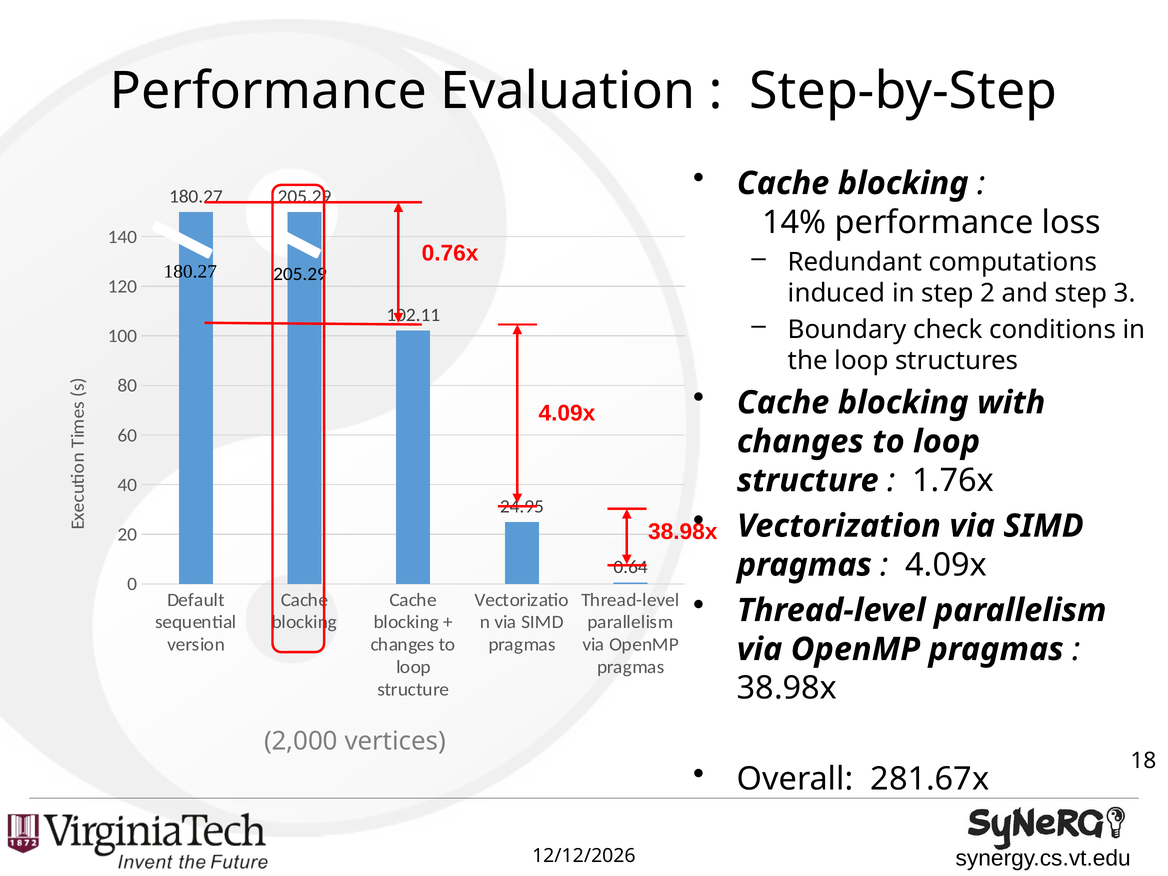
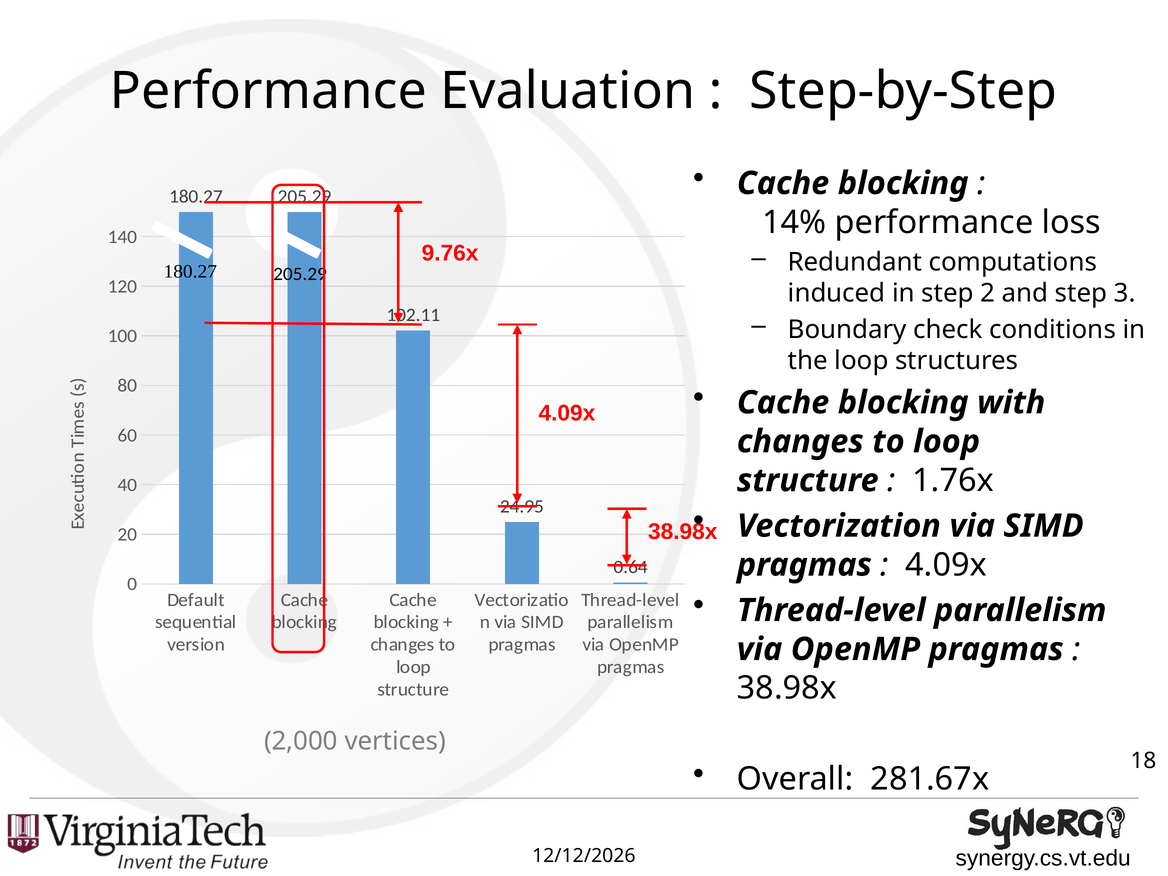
0.76x: 0.76x -> 9.76x
